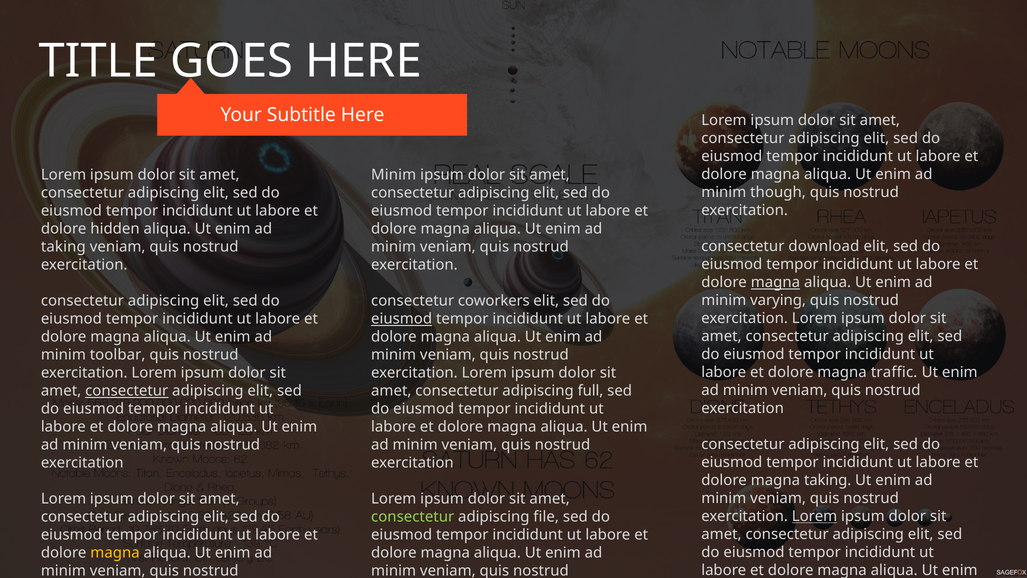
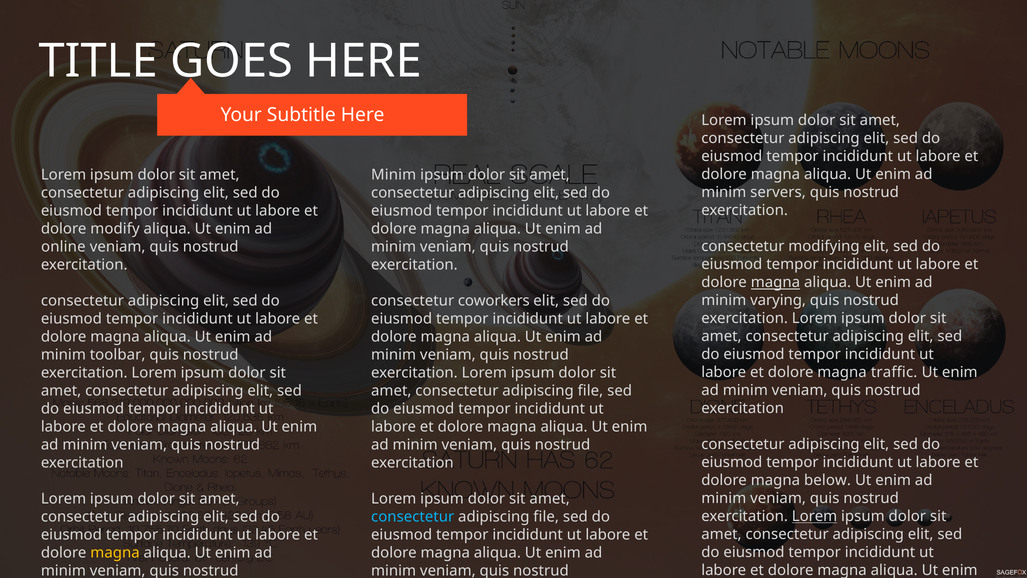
though: though -> servers
hidden: hidden -> modify
download: download -> modifying
taking at (63, 247): taking -> online
eiusmod at (402, 319) underline: present -> none
consectetur at (127, 391) underline: present -> none
full at (591, 391): full -> file
magna taking: taking -> below
consectetur at (413, 517) colour: light green -> light blue
